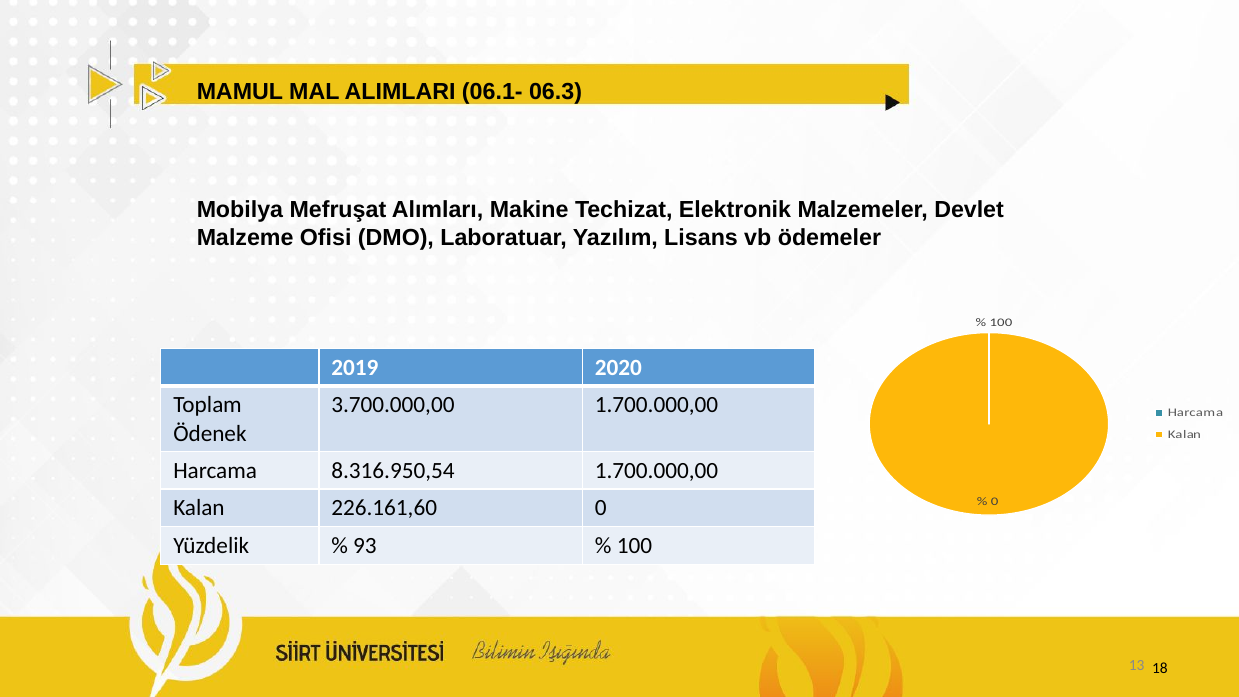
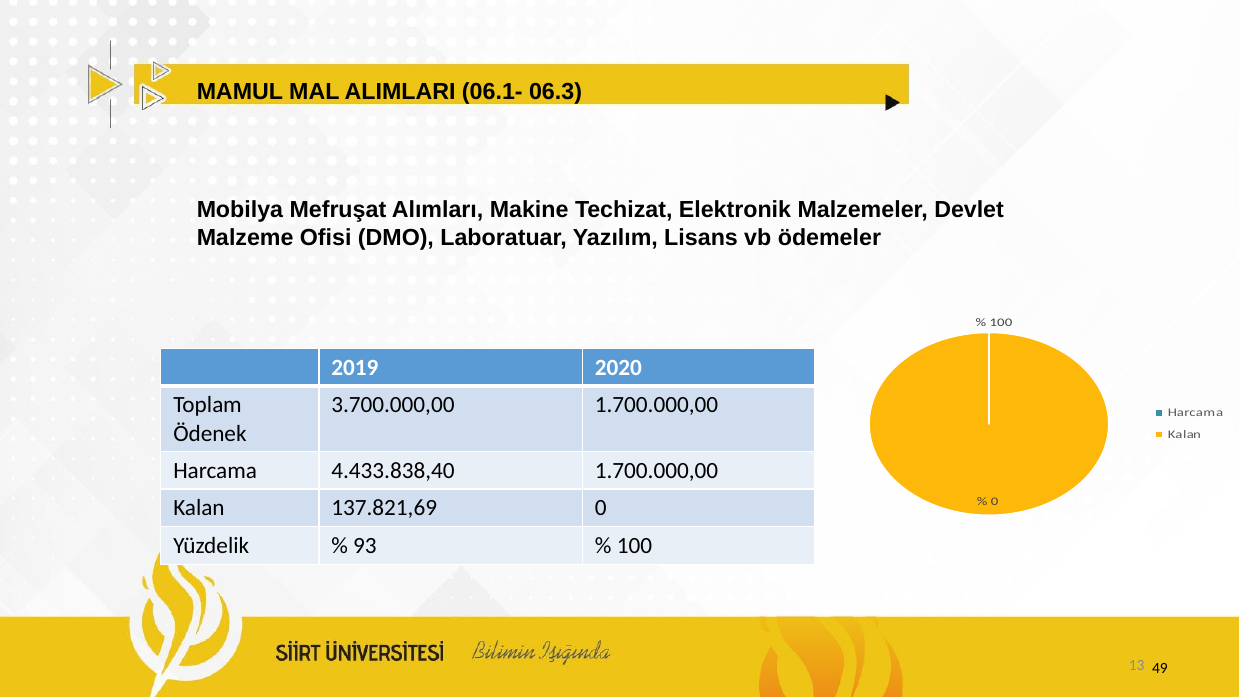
8.316.950,54: 8.316.950,54 -> 4.433.838,40
226.161,60: 226.161,60 -> 137.821,69
18: 18 -> 49
